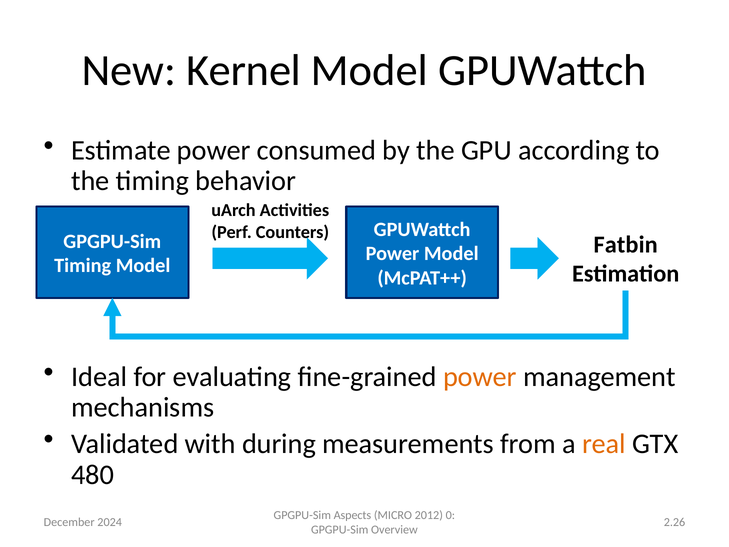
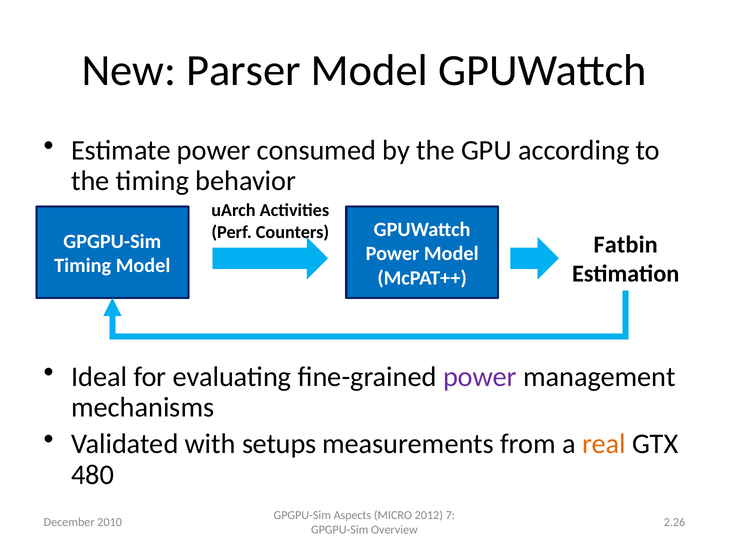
Kernel: Kernel -> Parser
power at (480, 377) colour: orange -> purple
during: during -> setups
0: 0 -> 7
2024: 2024 -> 2010
